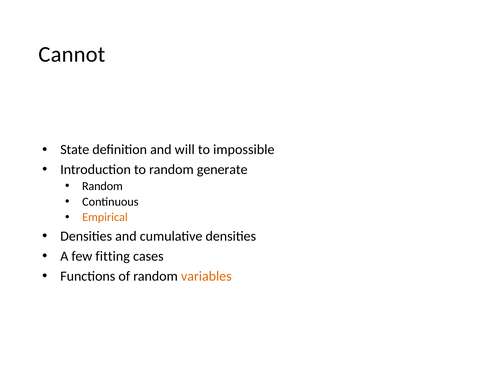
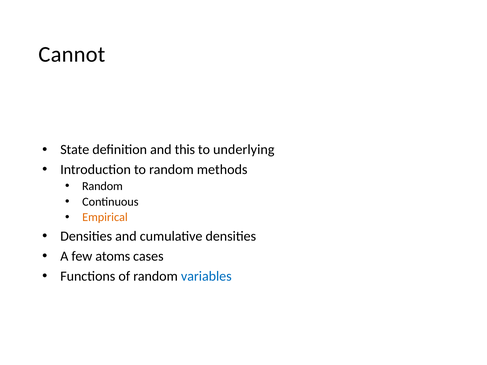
will: will -> this
impossible: impossible -> underlying
generate: generate -> methods
fitting: fitting -> atoms
variables colour: orange -> blue
